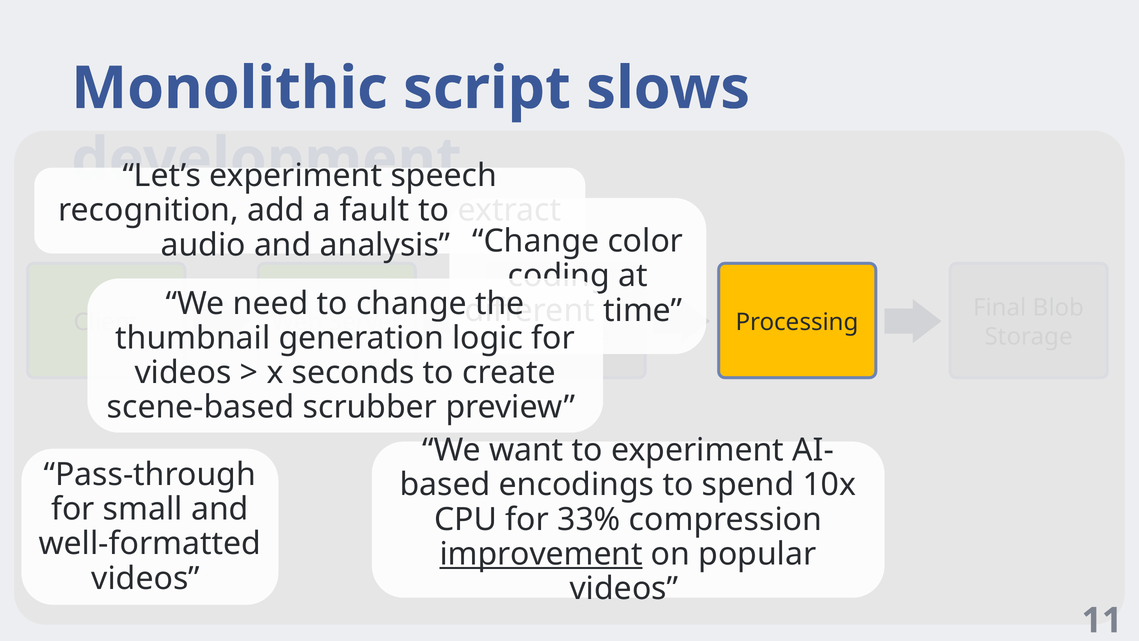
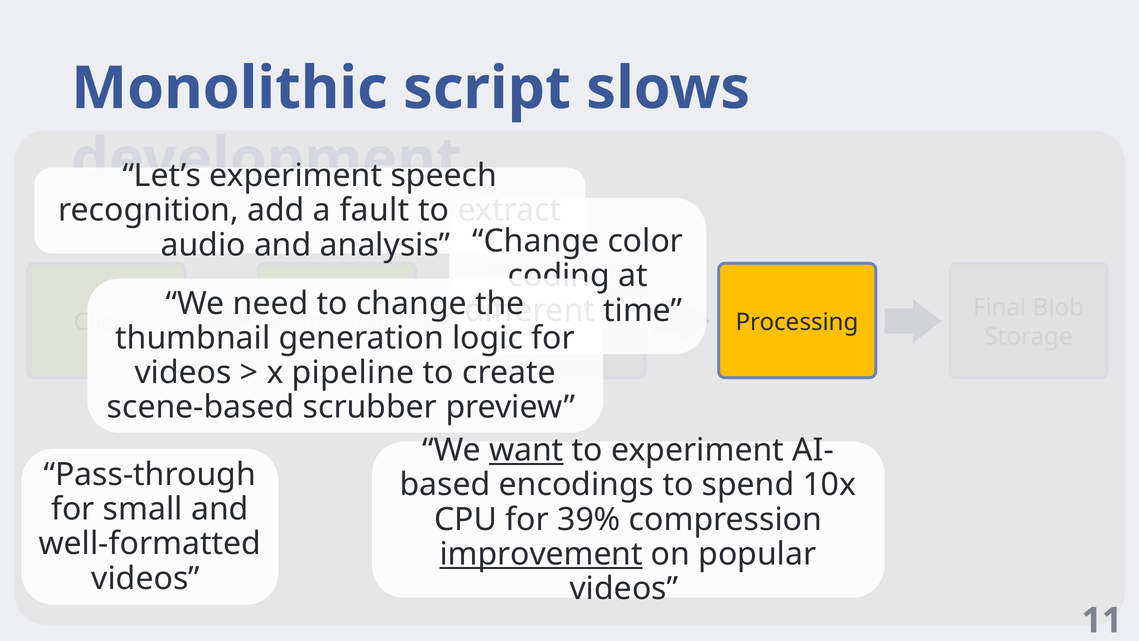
seconds: seconds -> pipeline
want underline: none -> present
33%: 33% -> 39%
